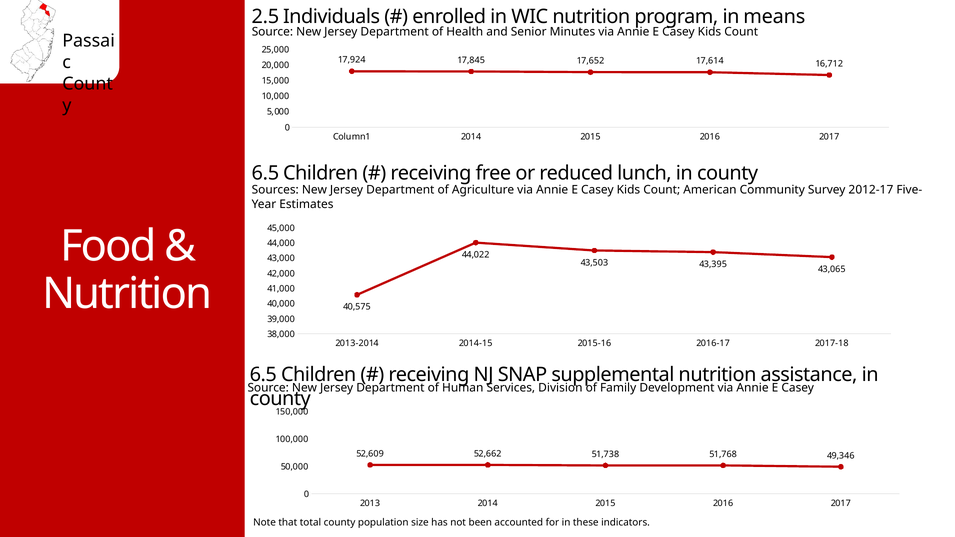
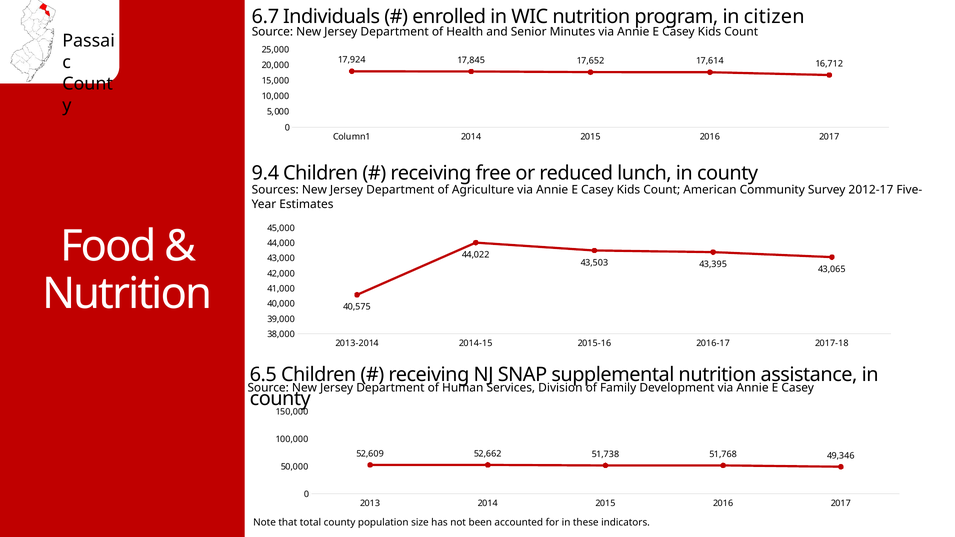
2.5: 2.5 -> 6.7
means: means -> citizen
6.5 at (265, 173): 6.5 -> 9.4
